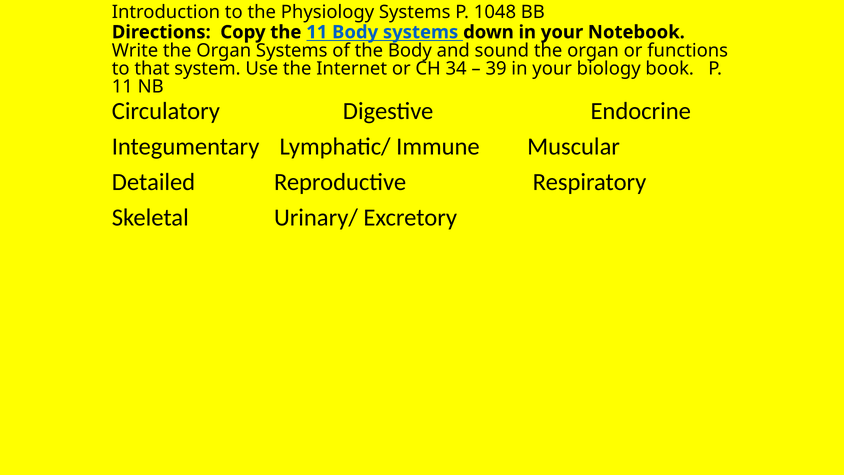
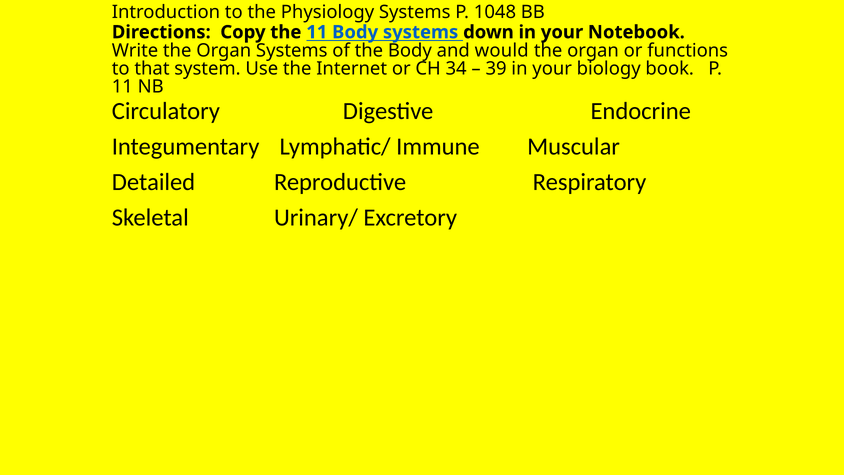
sound: sound -> would
